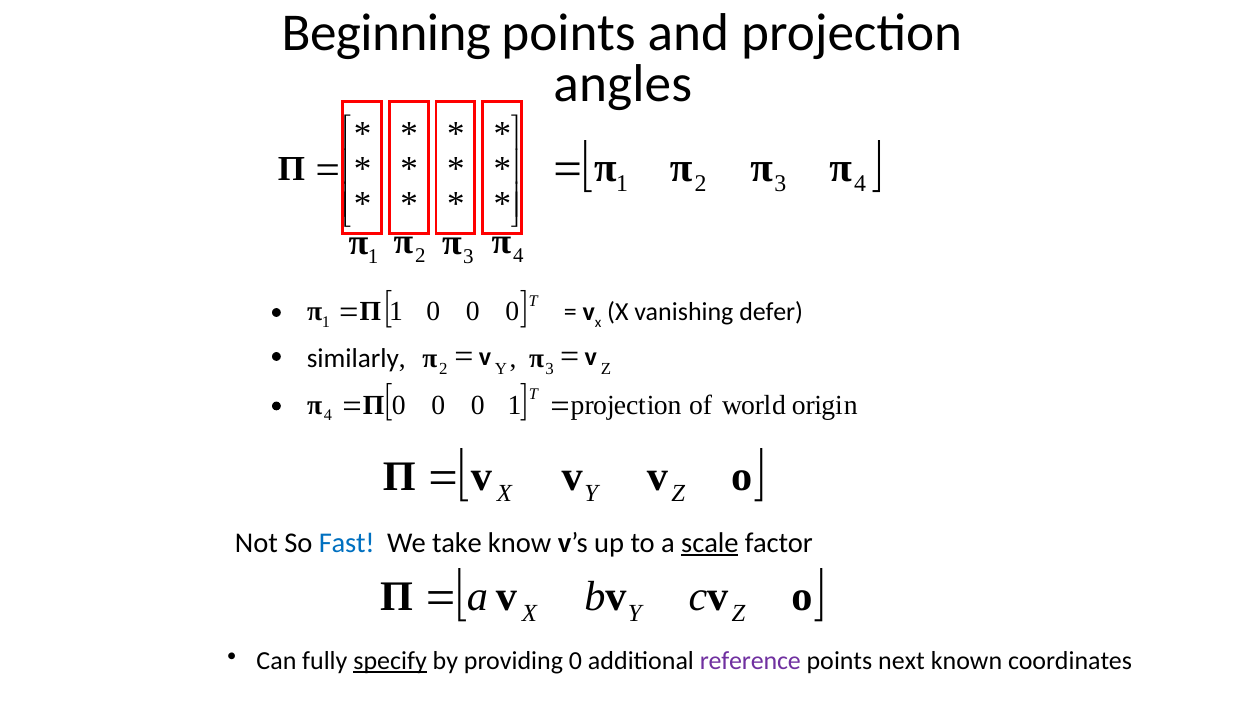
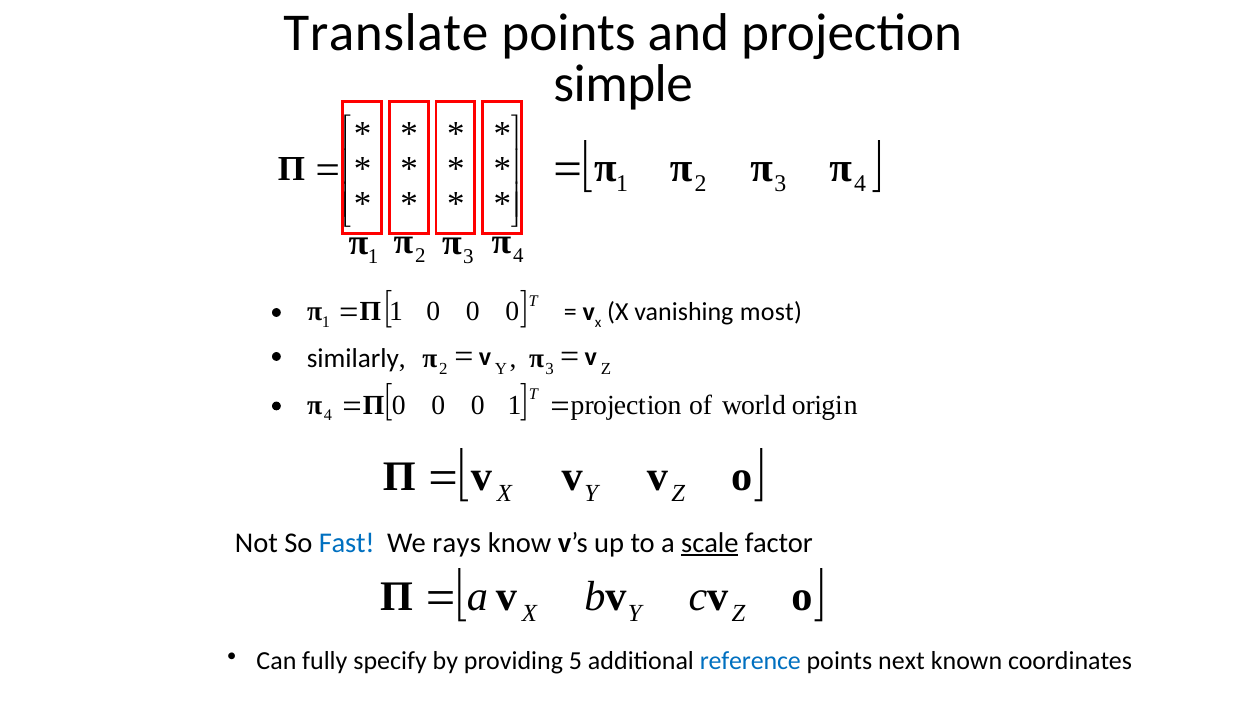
Beginning: Beginning -> Translate
angles: angles -> simple
defer: defer -> most
take: take -> rays
specify underline: present -> none
providing 0: 0 -> 5
reference colour: purple -> blue
